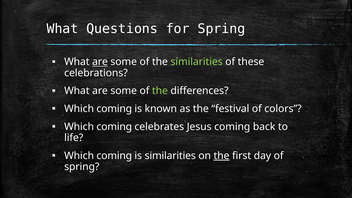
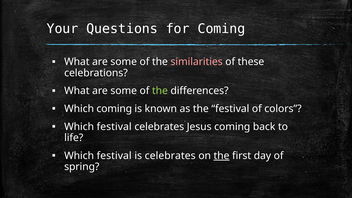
What at (62, 29): What -> Your
for Spring: Spring -> Coming
are at (100, 62) underline: present -> none
similarities at (197, 62) colour: light green -> pink
coming at (114, 127): coming -> festival
coming at (114, 156): coming -> festival
is similarities: similarities -> celebrates
